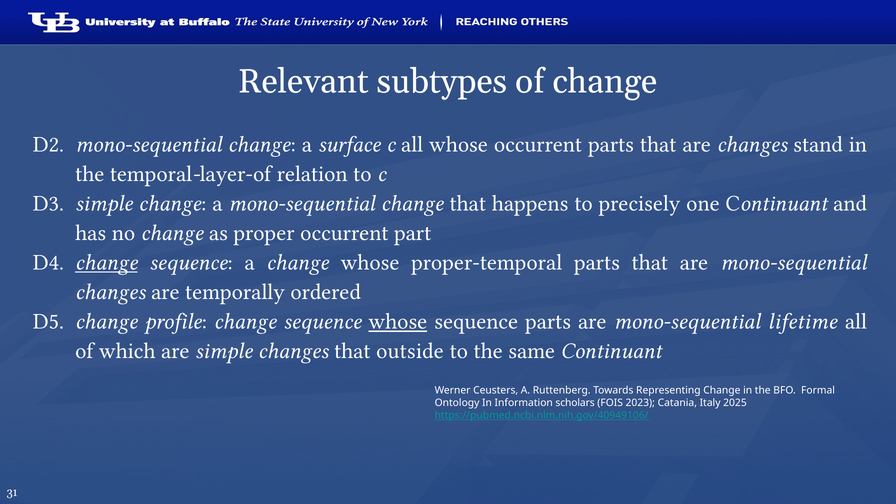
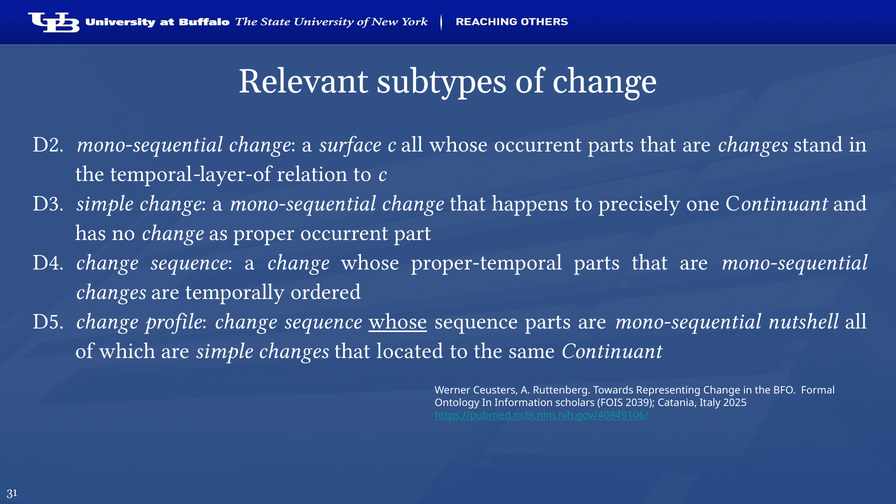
change at (106, 262) underline: present -> none
lifetime: lifetime -> nutshell
outside: outside -> located
2023: 2023 -> 2039
